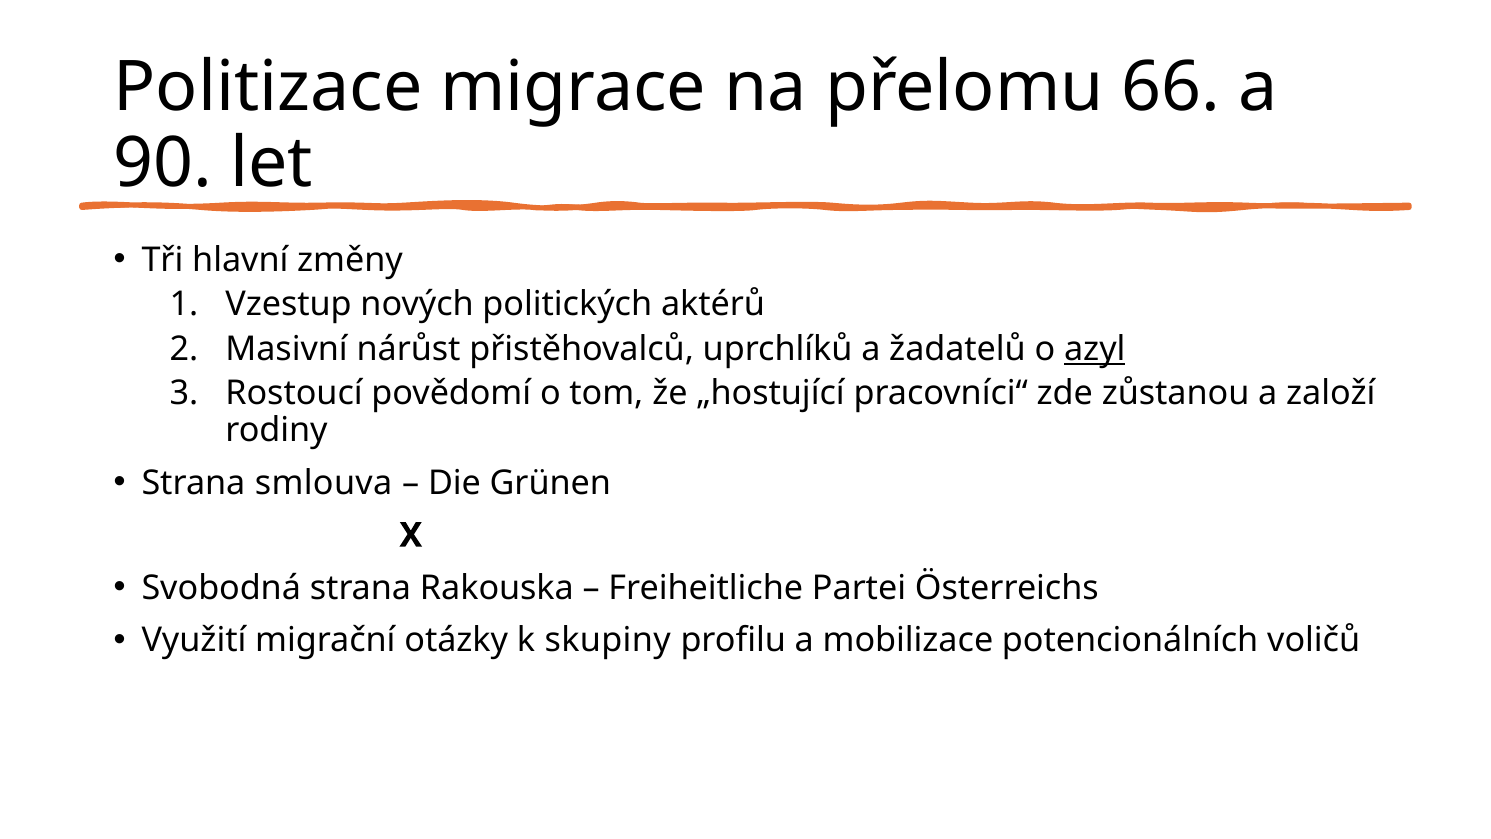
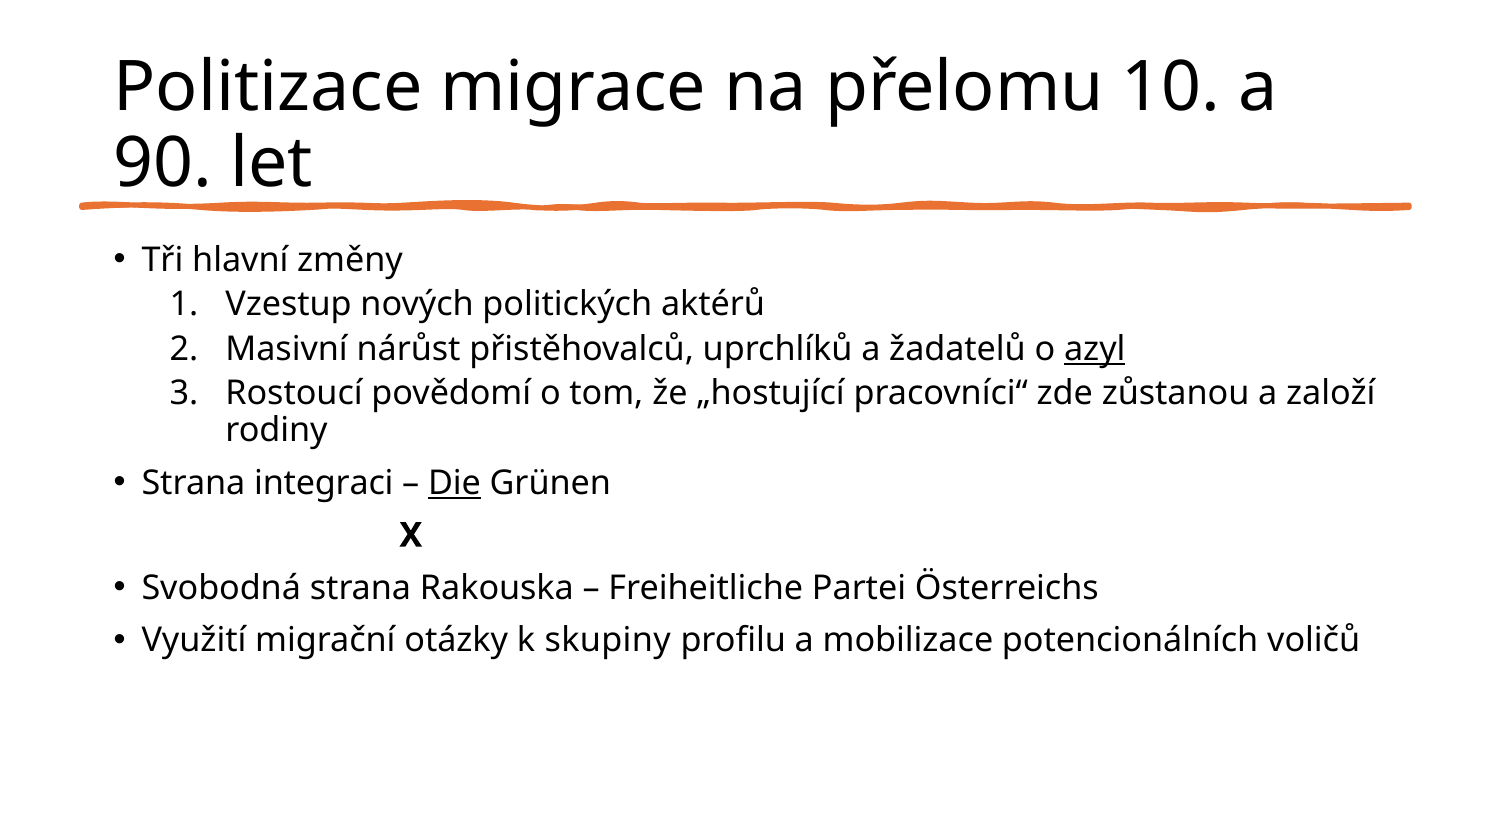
66: 66 -> 10
smlouva: smlouva -> integraci
Die underline: none -> present
